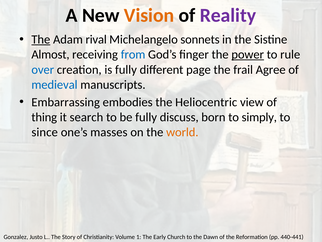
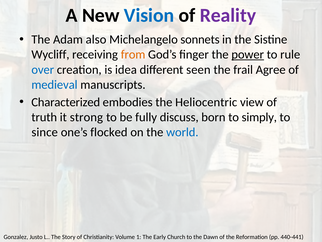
Vision colour: orange -> blue
The at (41, 39) underline: present -> none
rival: rival -> also
Almost: Almost -> Wycliff
from colour: blue -> orange
is fully: fully -> idea
page: page -> seen
Embarrassing: Embarrassing -> Characterized
thing: thing -> truth
search: search -> strong
masses: masses -> flocked
world colour: orange -> blue
